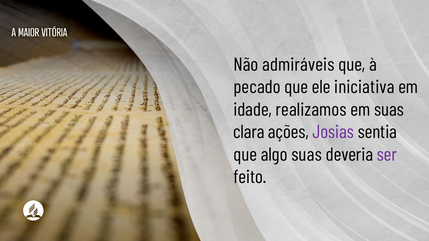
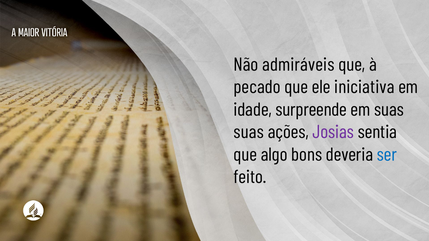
realizamos: realizamos -> surpreende
clara at (249, 132): clara -> suas
algo suas: suas -> bons
ser colour: purple -> blue
